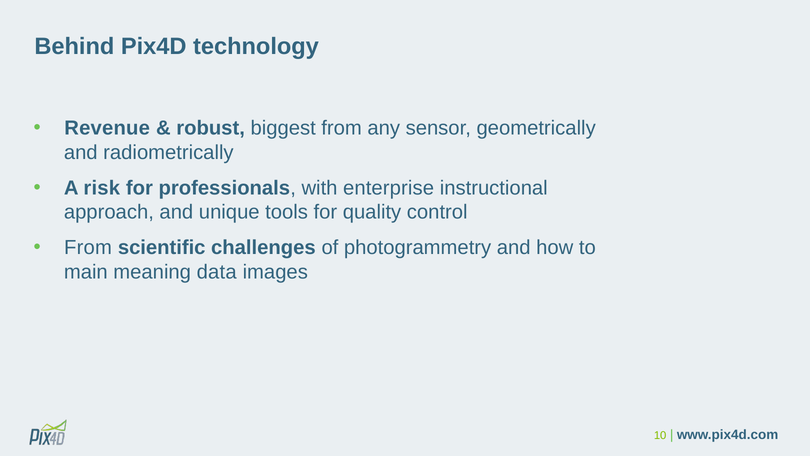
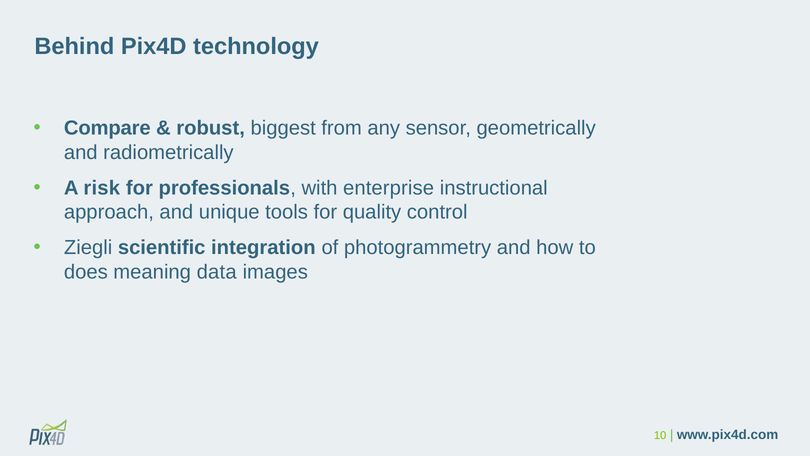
Revenue: Revenue -> Compare
From at (88, 248): From -> Ziegli
challenges: challenges -> integration
main: main -> does
